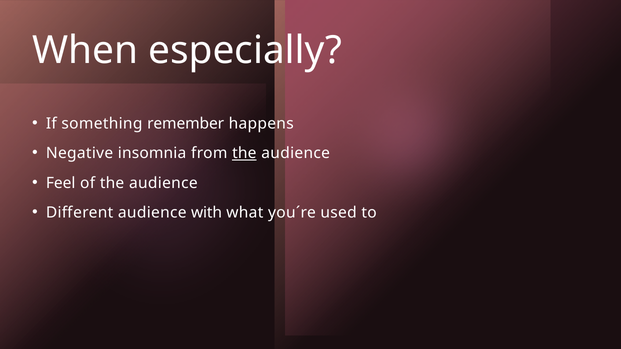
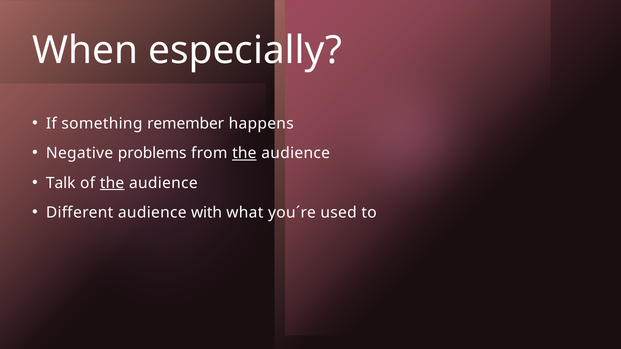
insomnia: insomnia -> problems
Feel: Feel -> Talk
the at (112, 183) underline: none -> present
